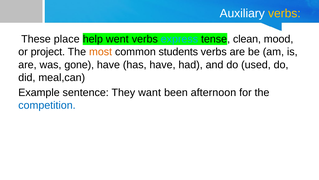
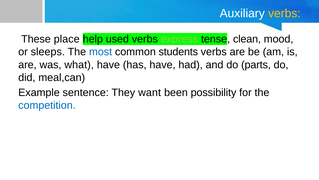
went: went -> used
express colour: light blue -> light green
project: project -> sleeps
most colour: orange -> blue
gone: gone -> what
used: used -> parts
afternoon: afternoon -> possibility
